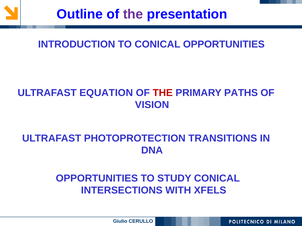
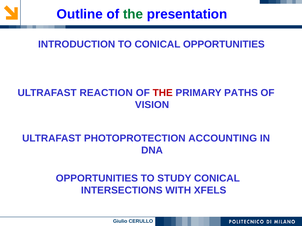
the at (133, 14) colour: purple -> green
EQUATION: EQUATION -> REACTION
TRANSITIONS: TRANSITIONS -> ACCOUNTING
